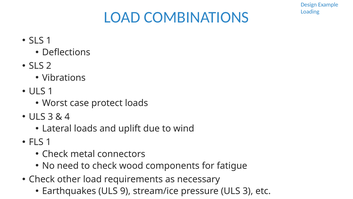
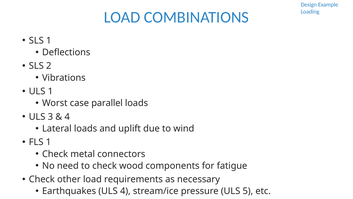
protect: protect -> parallel
ULS 9: 9 -> 4
pressure ULS 3: 3 -> 5
